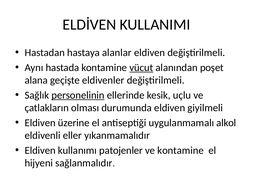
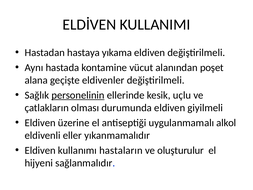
alanlar: alanlar -> yıkama
vücut underline: present -> none
patojenler: patojenler -> hastaların
ve kontamine: kontamine -> oluşturulur
